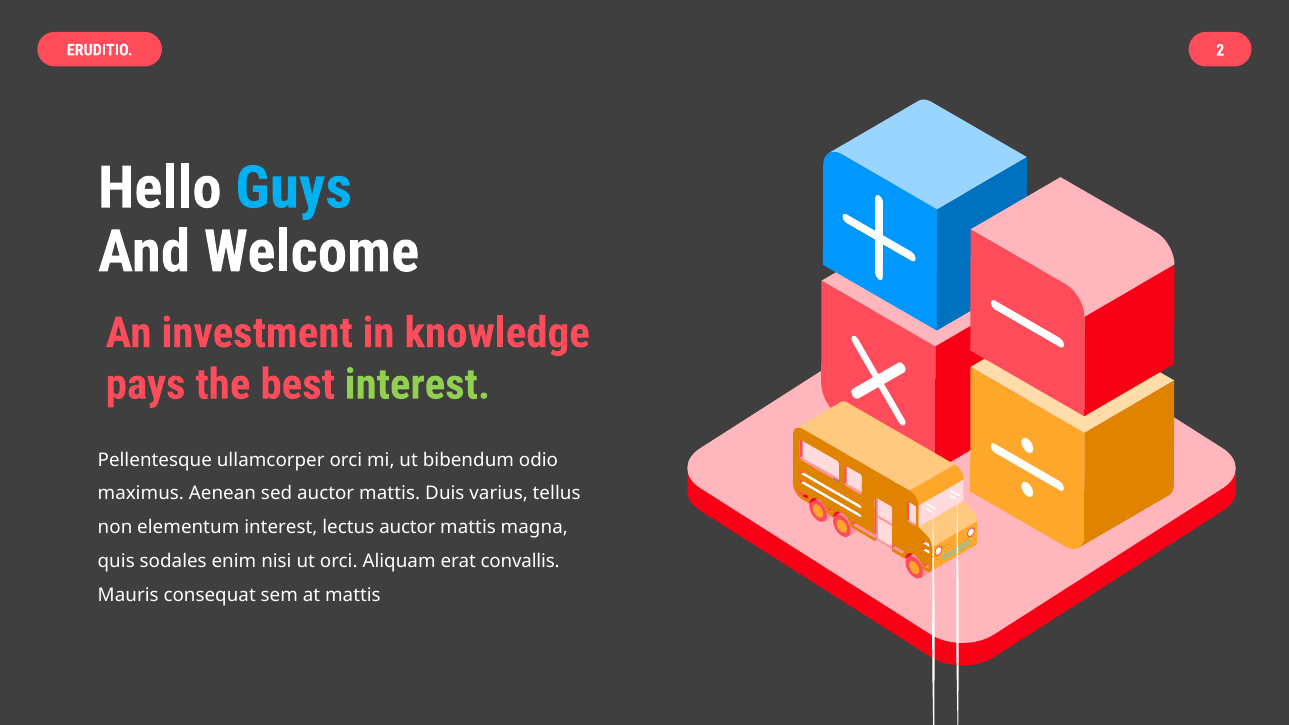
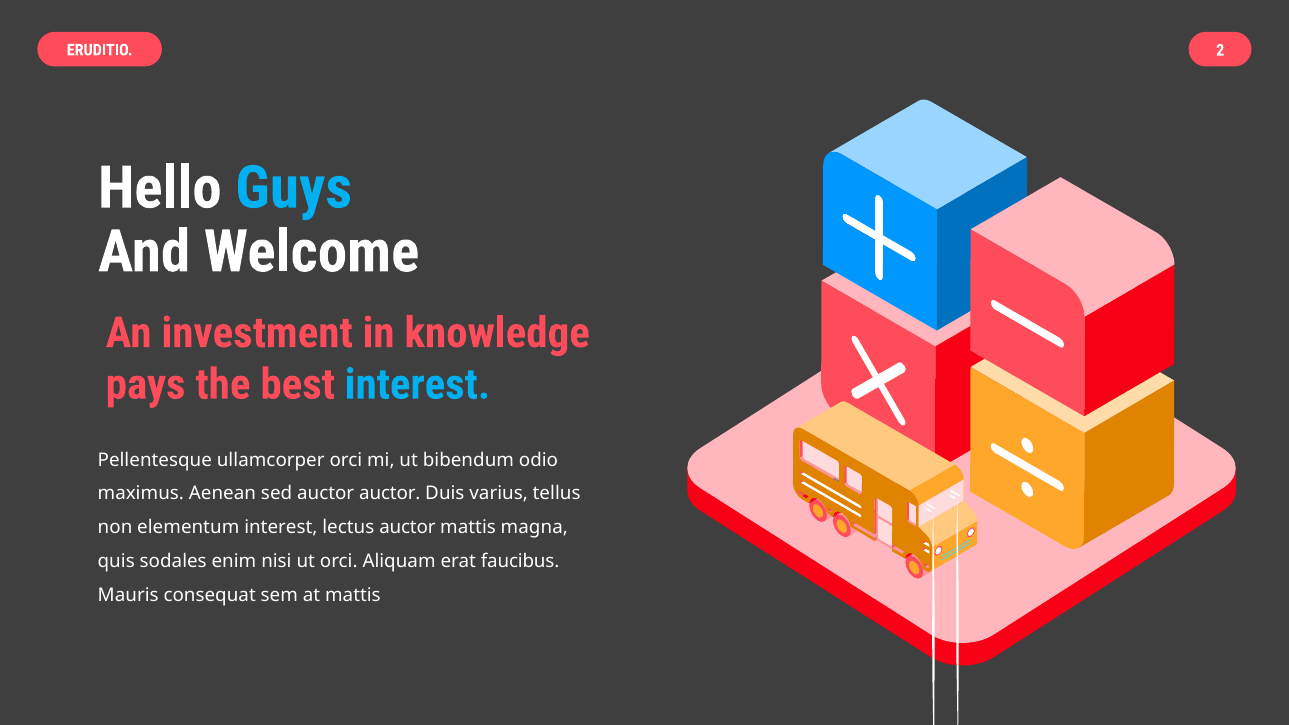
interest at (418, 385) colour: light green -> light blue
sed auctor mattis: mattis -> auctor
convallis: convallis -> faucibus
